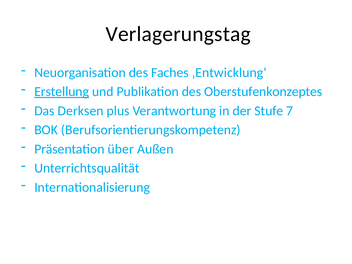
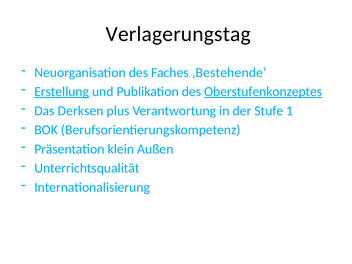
‚Entwicklung‘: ‚Entwicklung‘ -> ‚Bestehende‘
Oberstufenkonzeptes underline: none -> present
7: 7 -> 1
über: über -> klein
